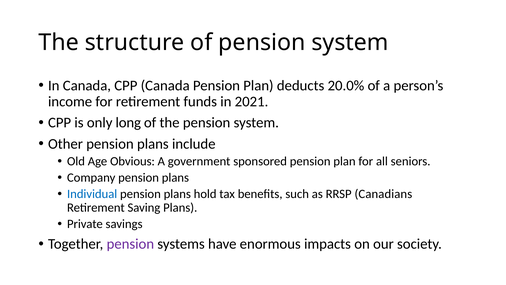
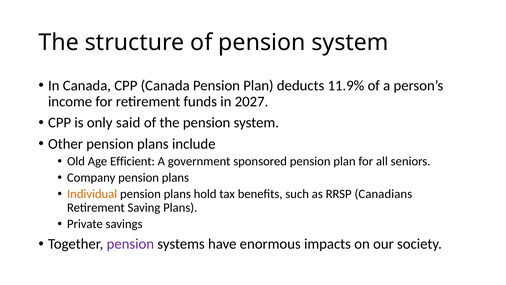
20.0%: 20.0% -> 11.9%
2021: 2021 -> 2027
long: long -> said
Obvious: Obvious -> Efficient
Individual colour: blue -> orange
